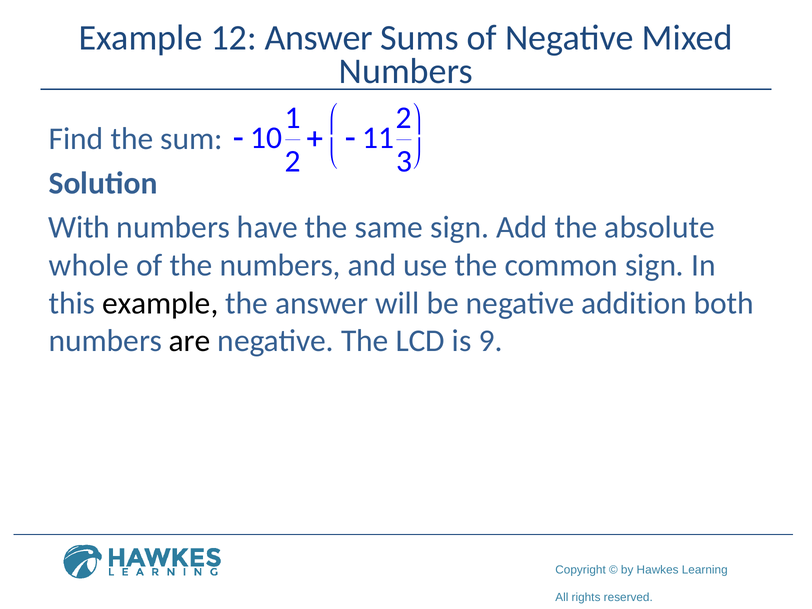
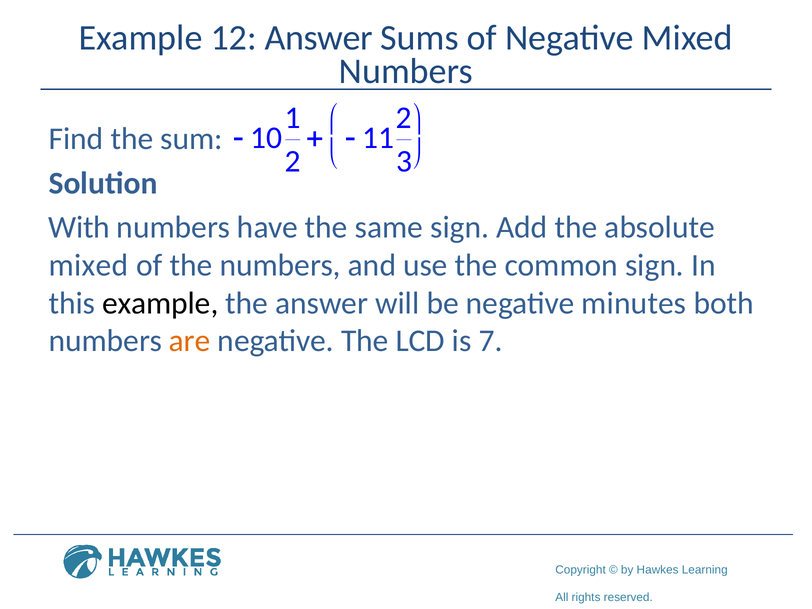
whole at (89, 265): whole -> mixed
addition: addition -> minutes
are colour: black -> orange
9: 9 -> 7
